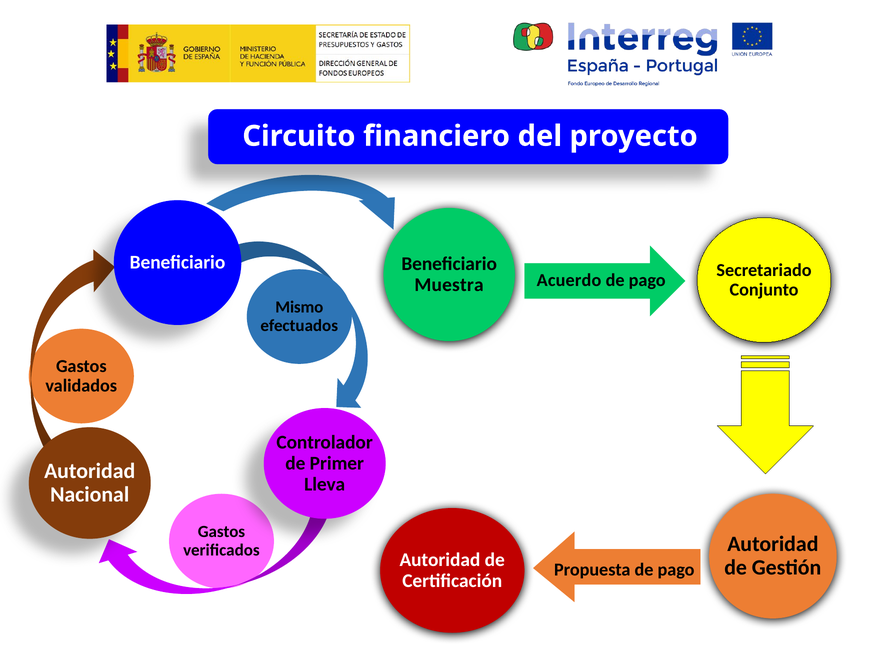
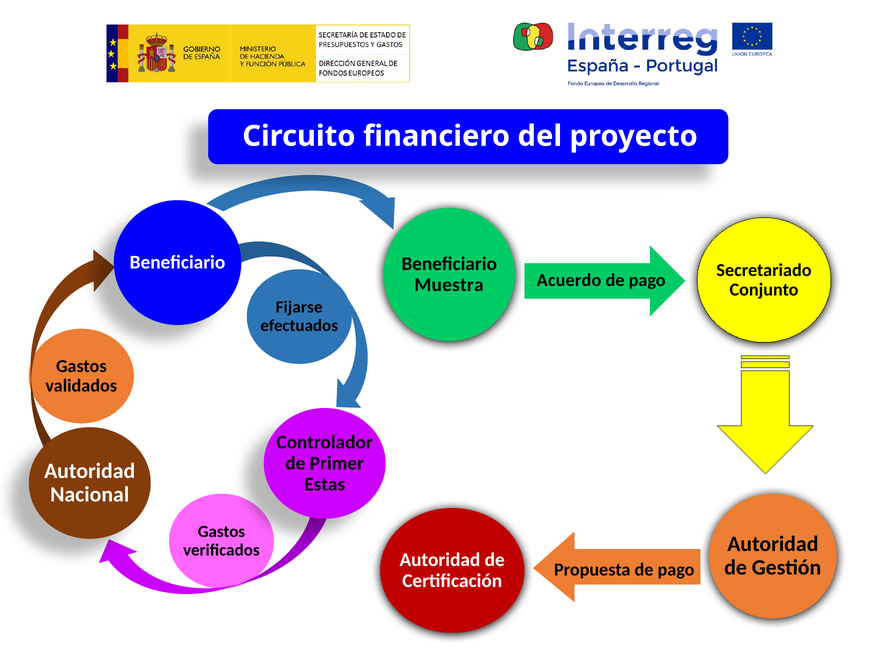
Mismo: Mismo -> Fijarse
Lleva: Lleva -> Estas
